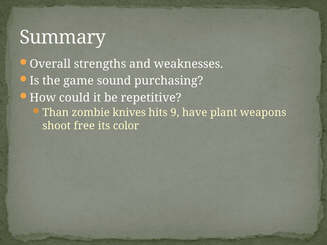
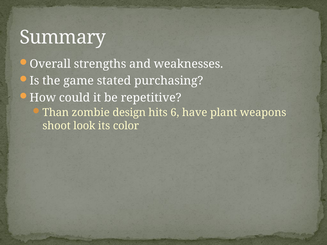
sound: sound -> stated
knives: knives -> design
9: 9 -> 6
free: free -> look
